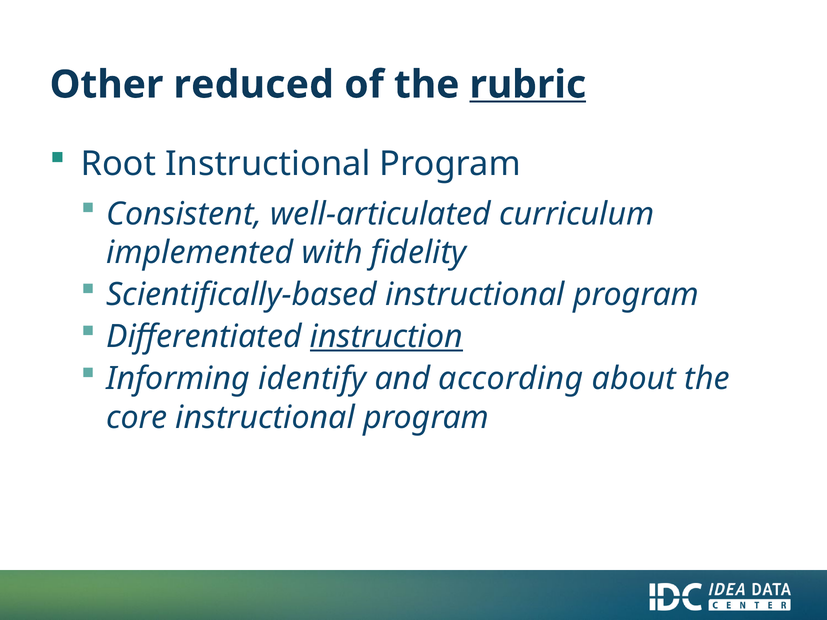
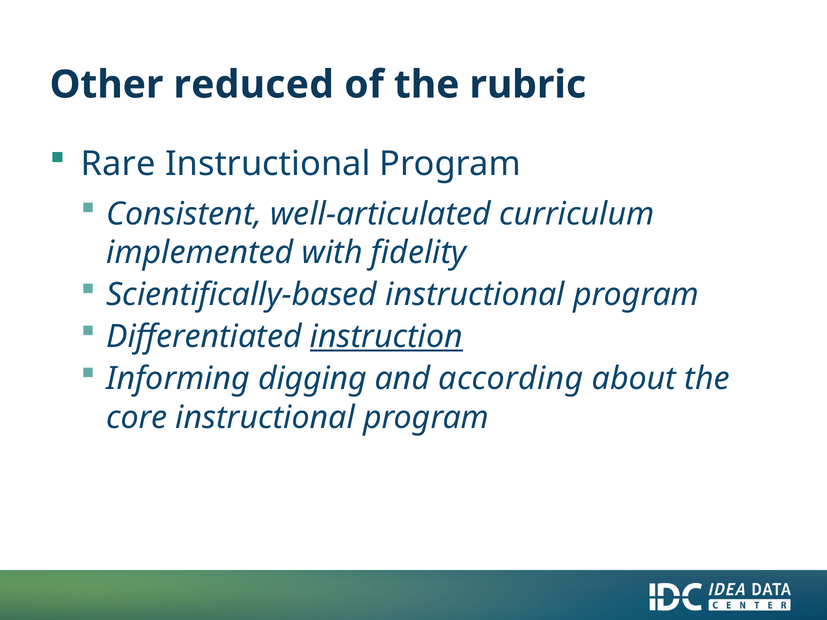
rubric underline: present -> none
Root: Root -> Rare
identify: identify -> digging
